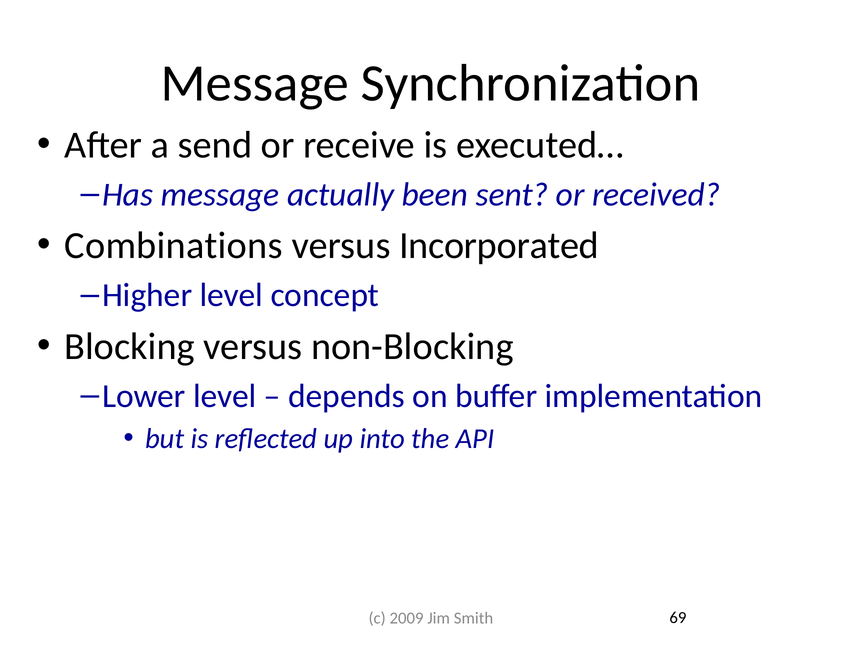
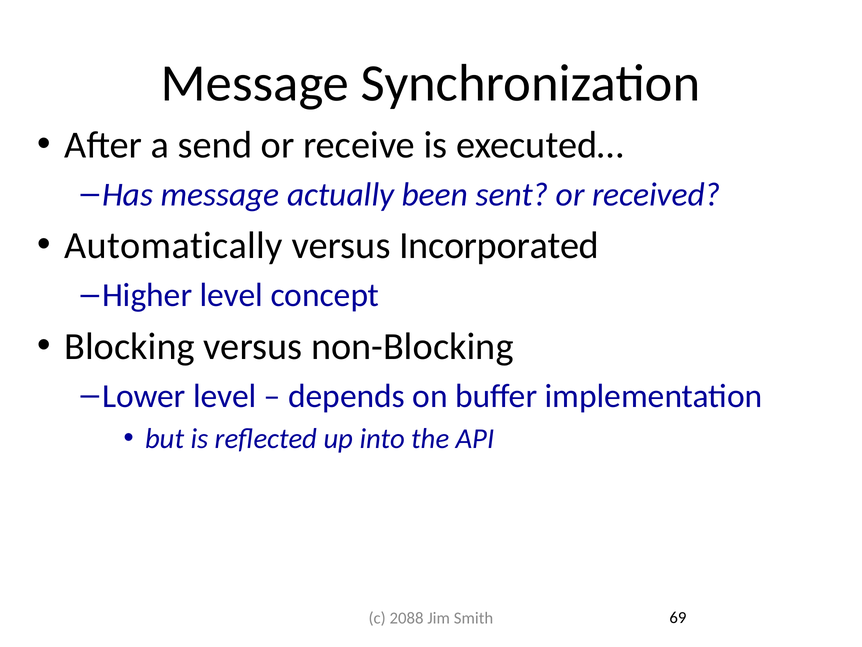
Combinations: Combinations -> Automatically
2009: 2009 -> 2088
